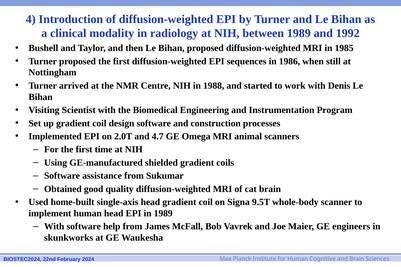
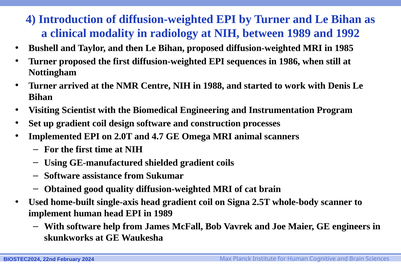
9.5T: 9.5T -> 2.5T
